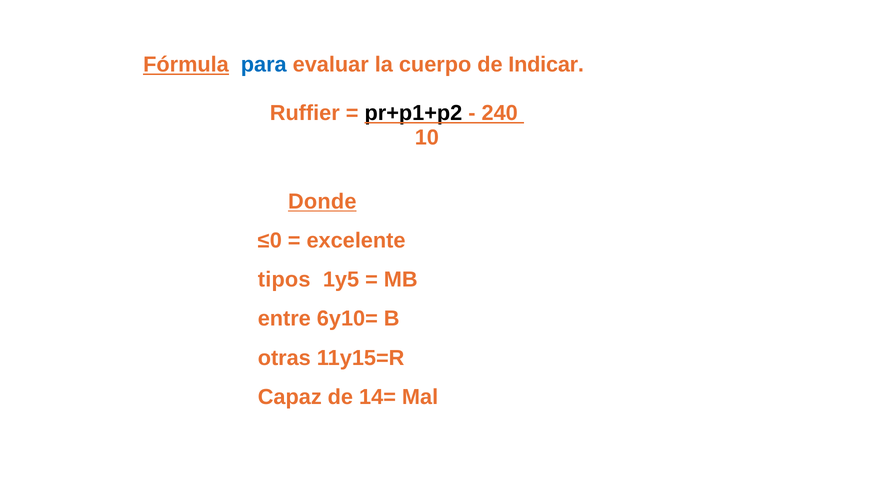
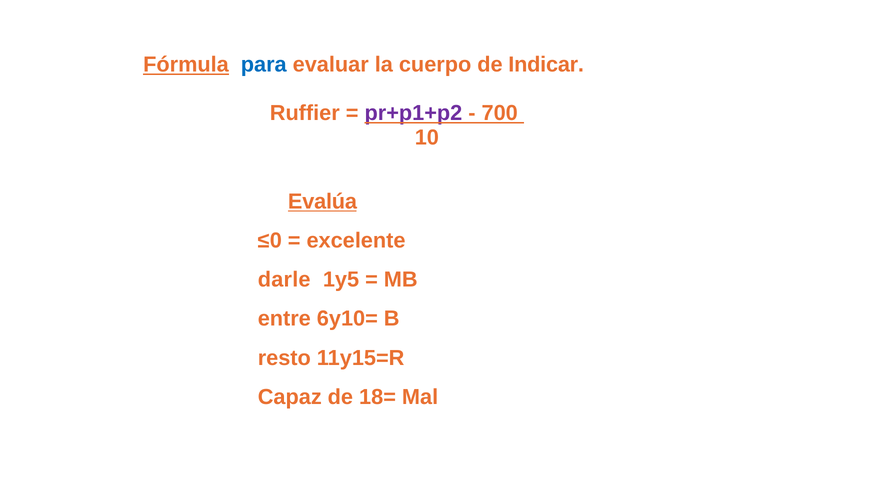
pr+p1+p2 colour: black -> purple
240: 240 -> 700
Donde: Donde -> Evalúa
tipos: tipos -> darle
otras: otras -> resto
14=: 14= -> 18=
